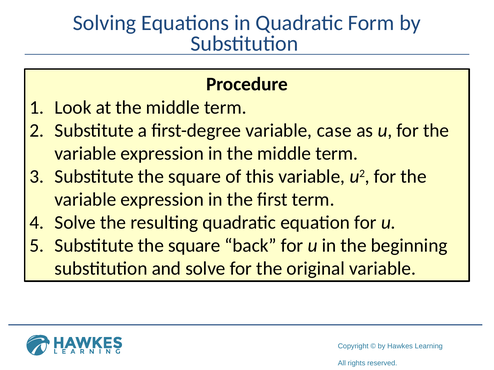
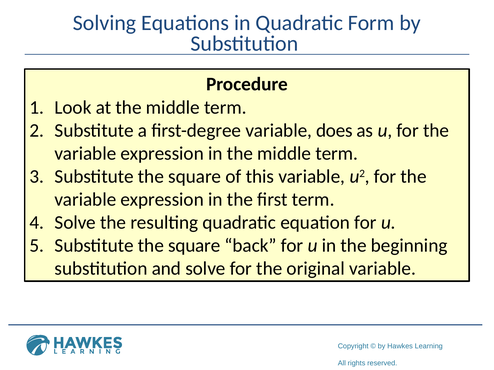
case: case -> does
